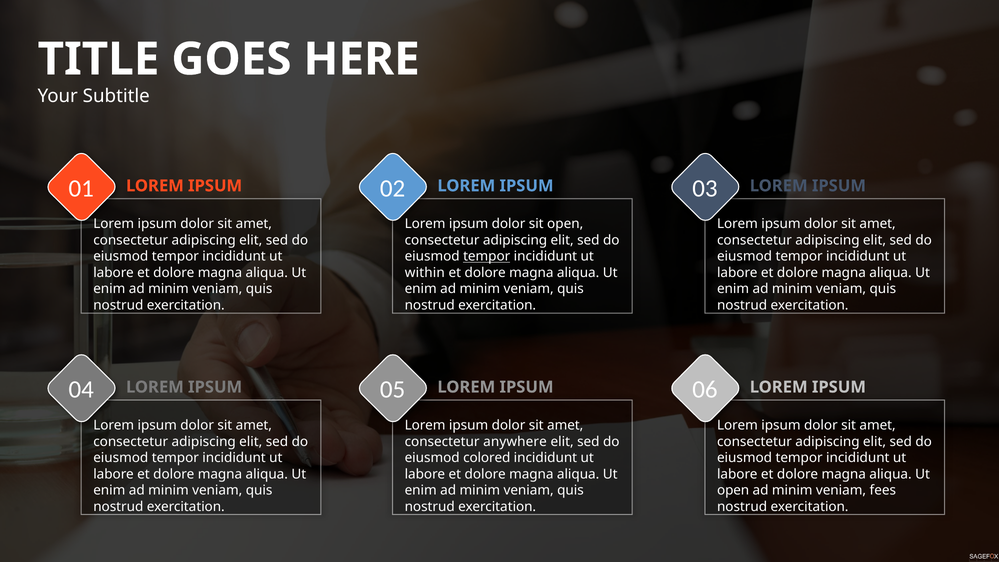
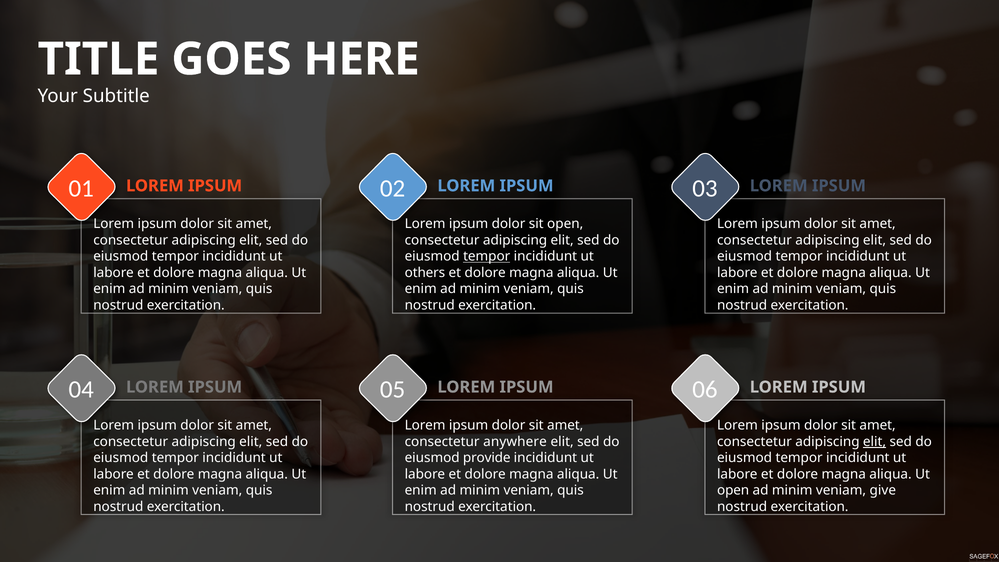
within: within -> others
elit at (875, 442) underline: none -> present
colored: colored -> provide
fees: fees -> give
